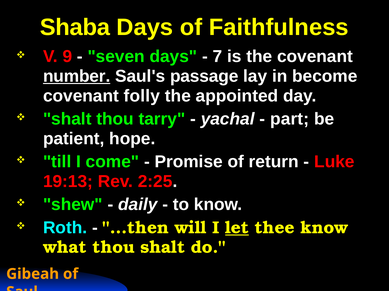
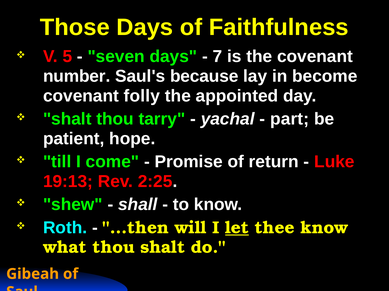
Shaba: Shaba -> Those
9: 9 -> 5
number underline: present -> none
passage: passage -> because
daily: daily -> shall
